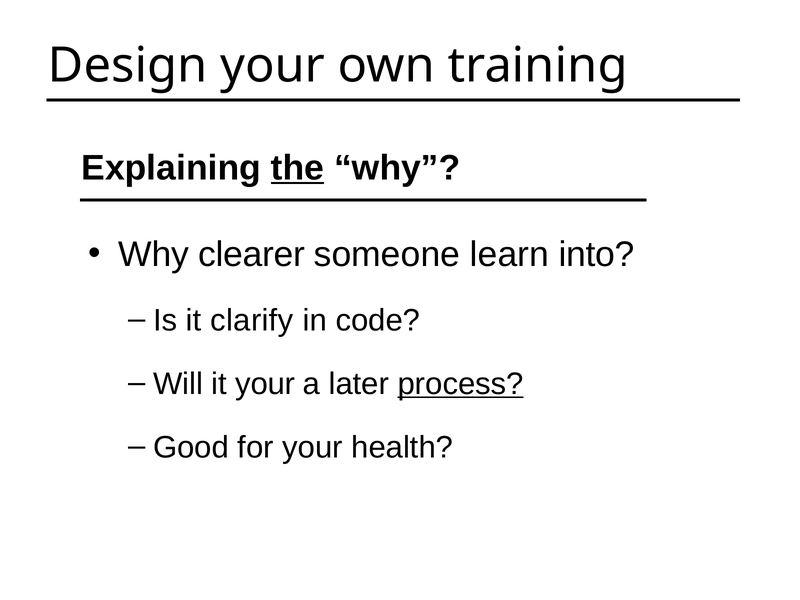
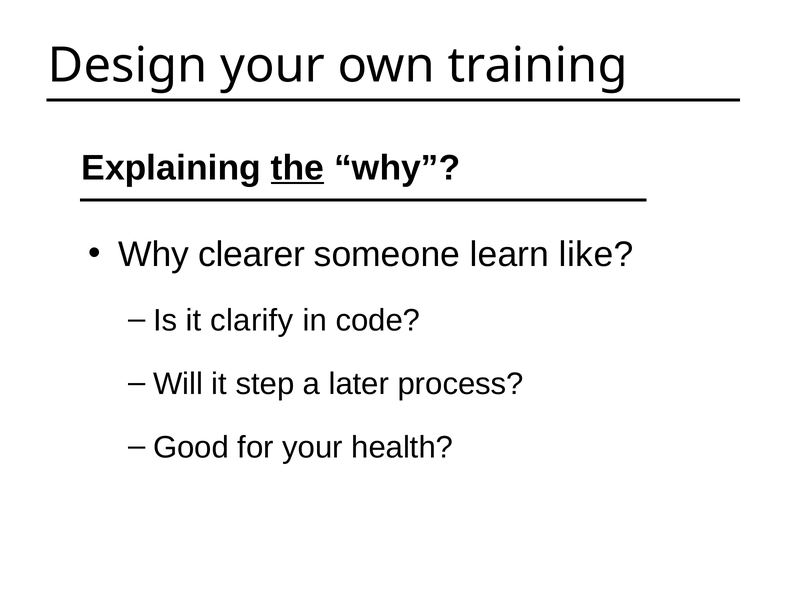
into: into -> like
it your: your -> step
process underline: present -> none
